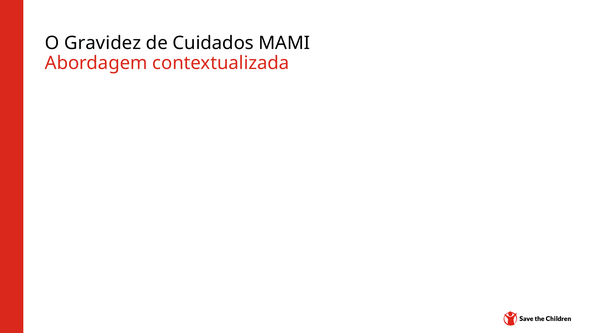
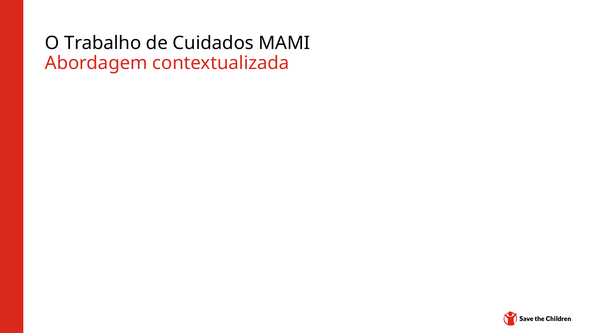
Gravidez: Gravidez -> Trabalho
